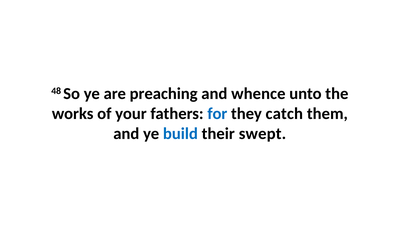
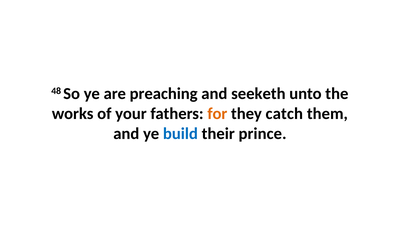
whence: whence -> seeketh
for colour: blue -> orange
swept: swept -> prince
